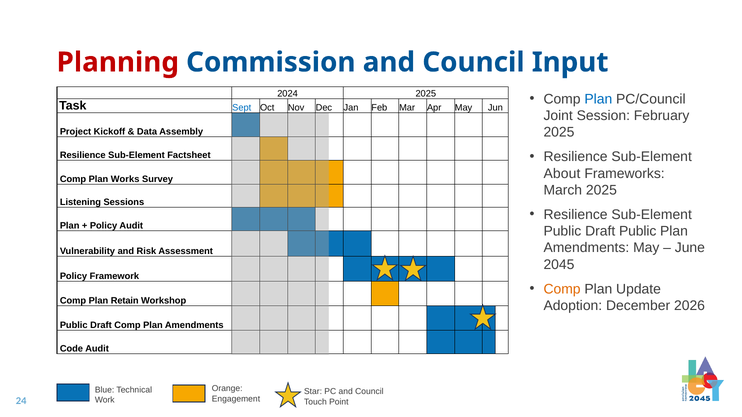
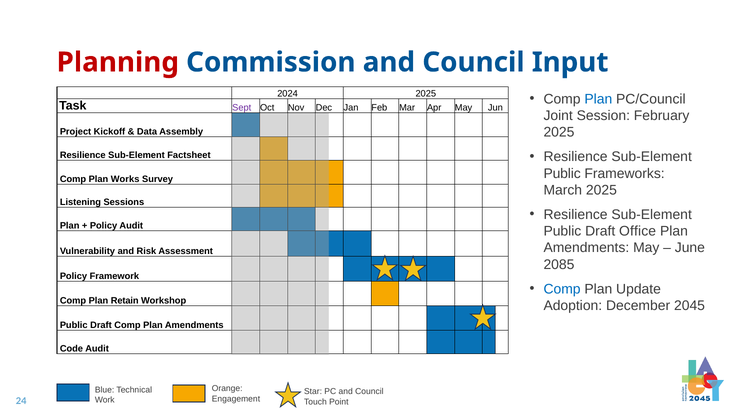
Sept colour: blue -> purple
About at (562, 174): About -> Public
Draft Public: Public -> Office
2045: 2045 -> 2085
Comp at (562, 289) colour: orange -> blue
2026: 2026 -> 2045
